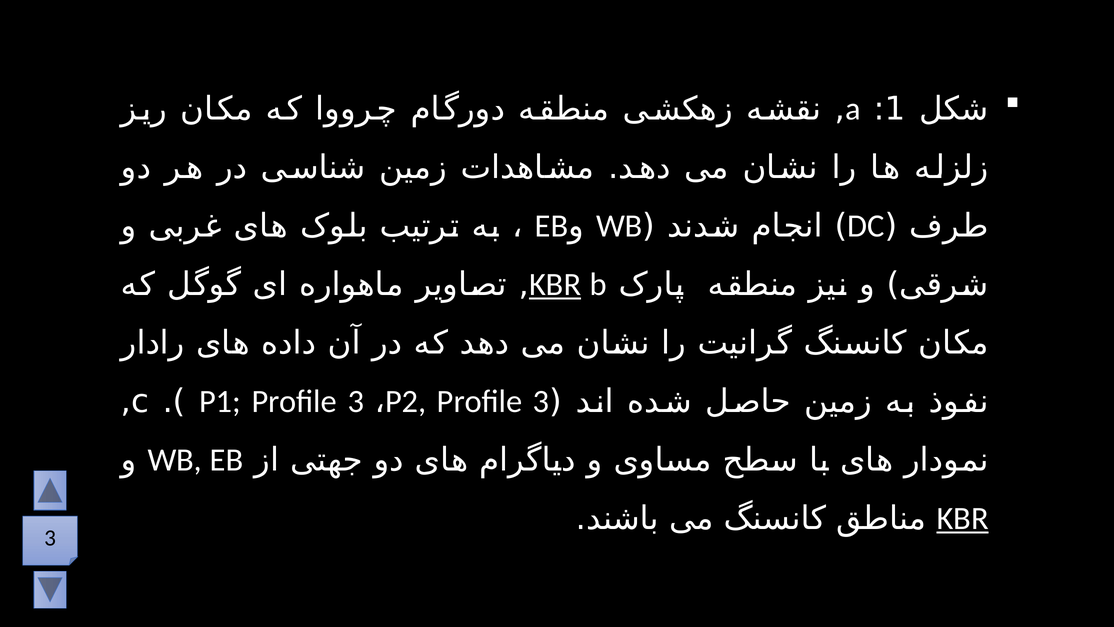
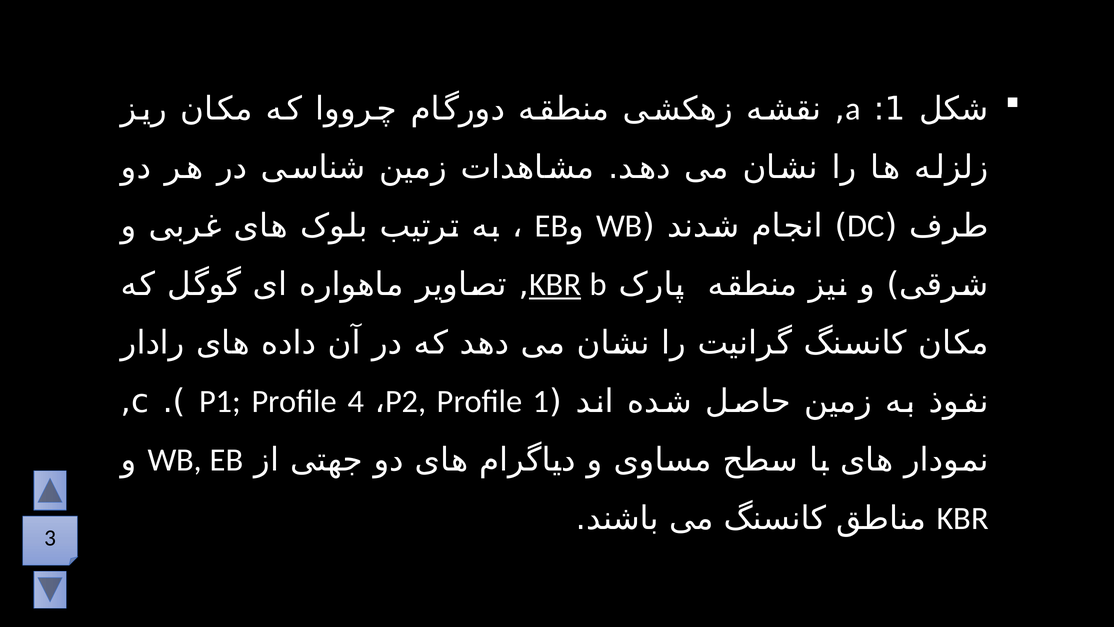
P1 Profile 3: 3 -> 4
3 at (541, 401): 3 -> 1
KBR at (963, 518) underline: present -> none
